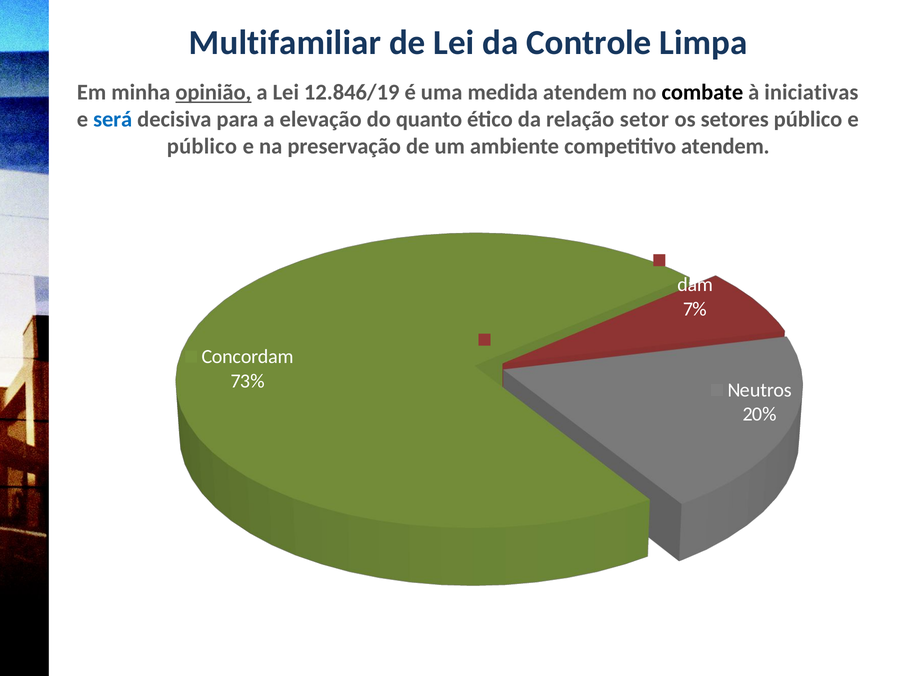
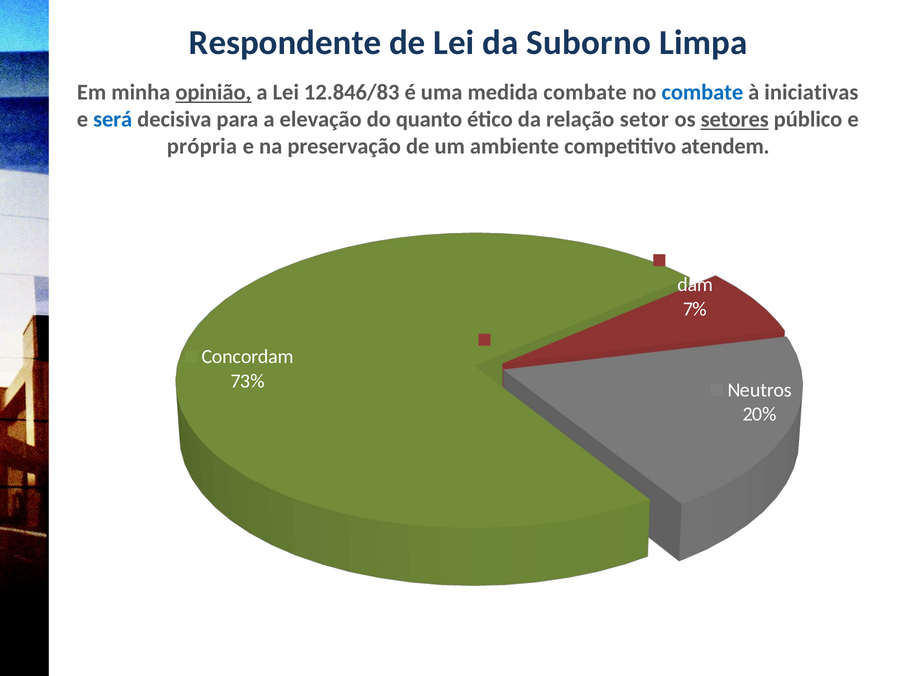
Multifamiliar: Multifamiliar -> Respondente
Controle: Controle -> Suborno
12.846/19: 12.846/19 -> 12.846/83
medida atendem: atendem -> combate
combate at (702, 92) colour: black -> blue
setores underline: none -> present
público at (202, 146): público -> própria
